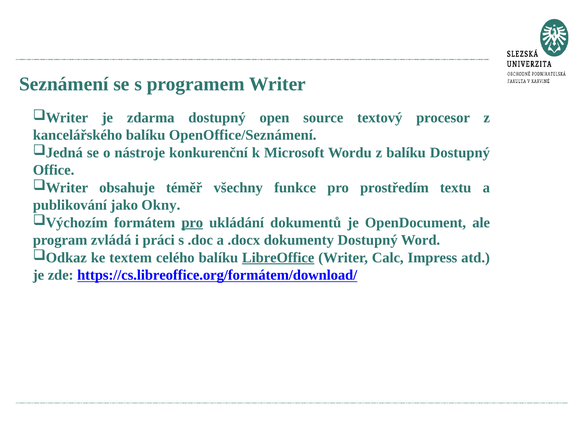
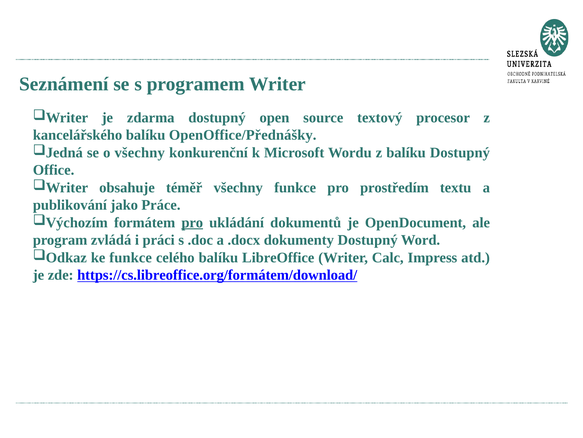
OpenOffice/Seznámení: OpenOffice/Seznámení -> OpenOffice/Přednášky
o nástroje: nástroje -> všechny
Okny: Okny -> Práce
ke textem: textem -> funkce
LibreOffice underline: present -> none
